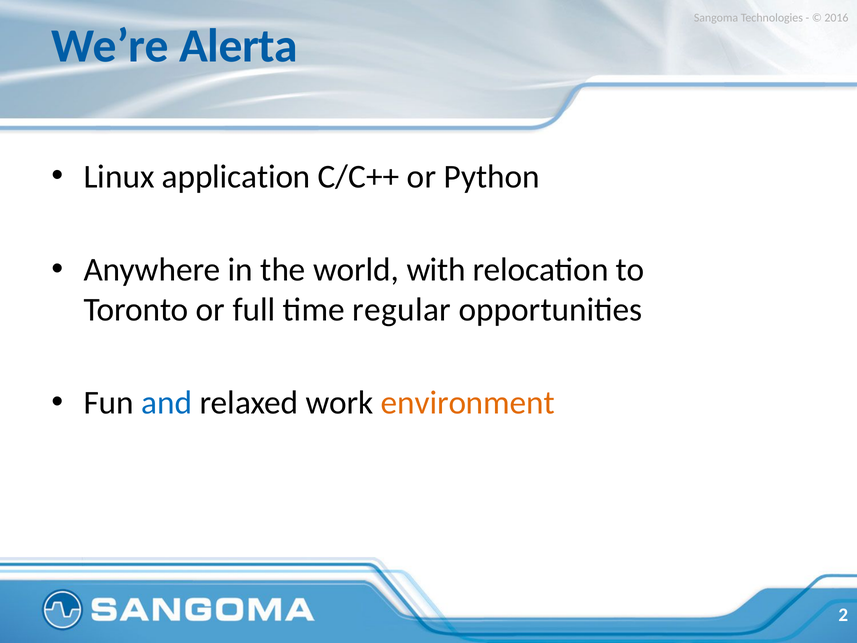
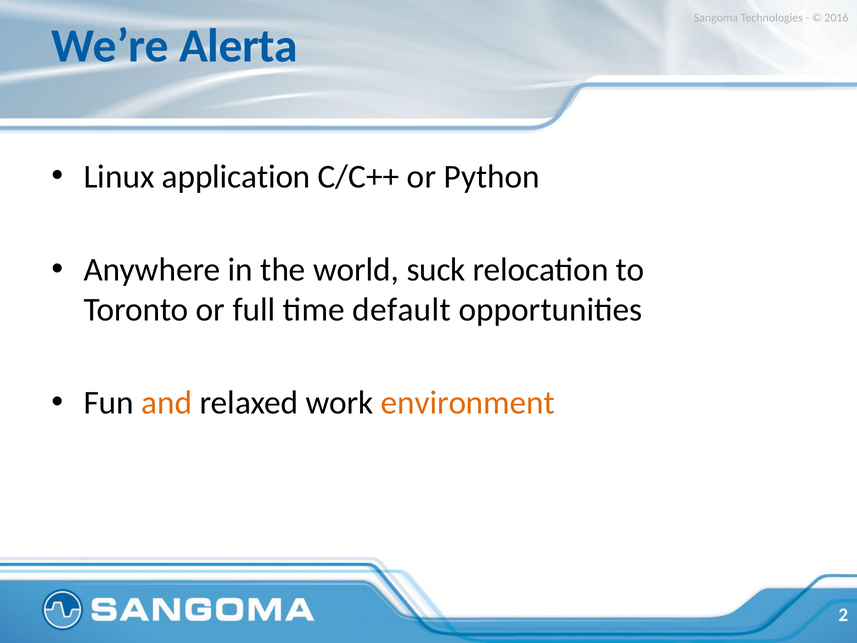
with: with -> suck
regular: regular -> default
and colour: blue -> orange
